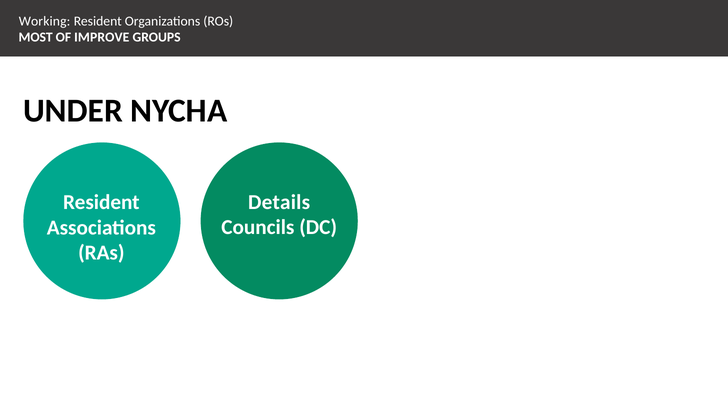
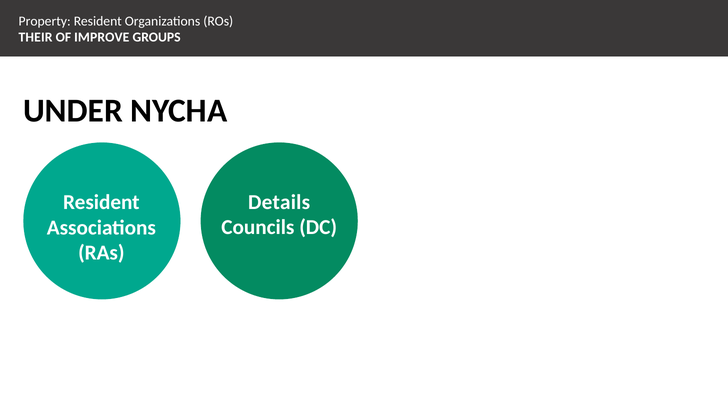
Working: Working -> Property
MOST: MOST -> THEIR
